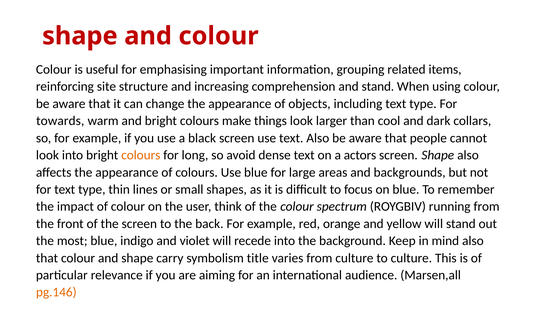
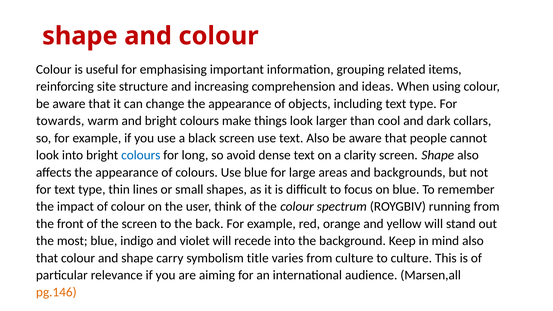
and stand: stand -> ideas
colours at (141, 155) colour: orange -> blue
actors: actors -> clarity
